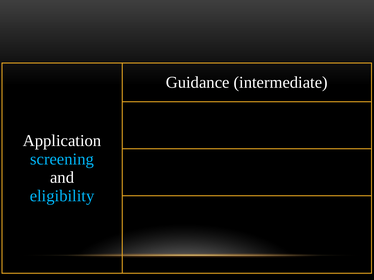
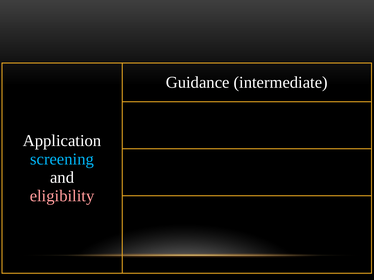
eligibility colour: light blue -> pink
